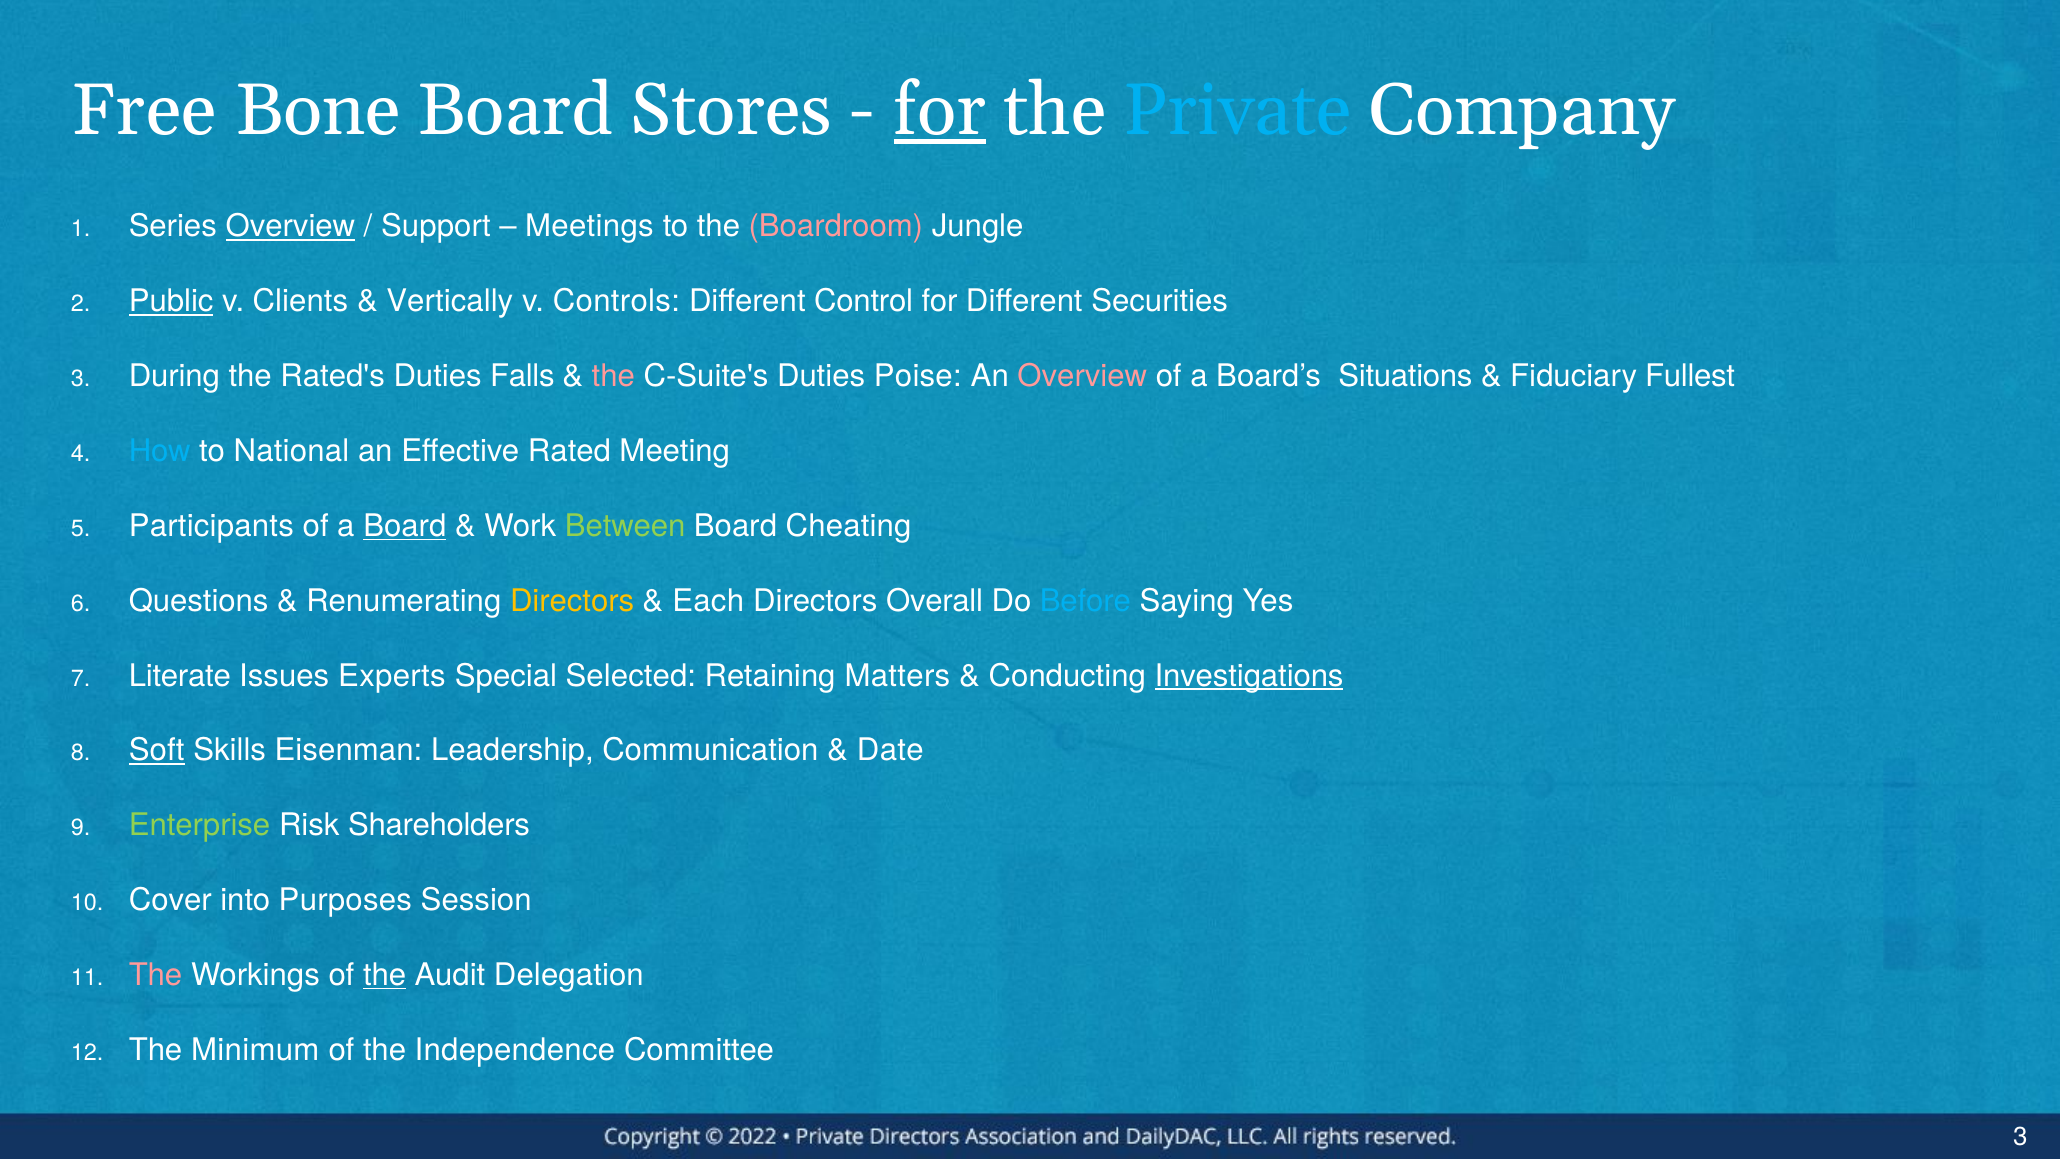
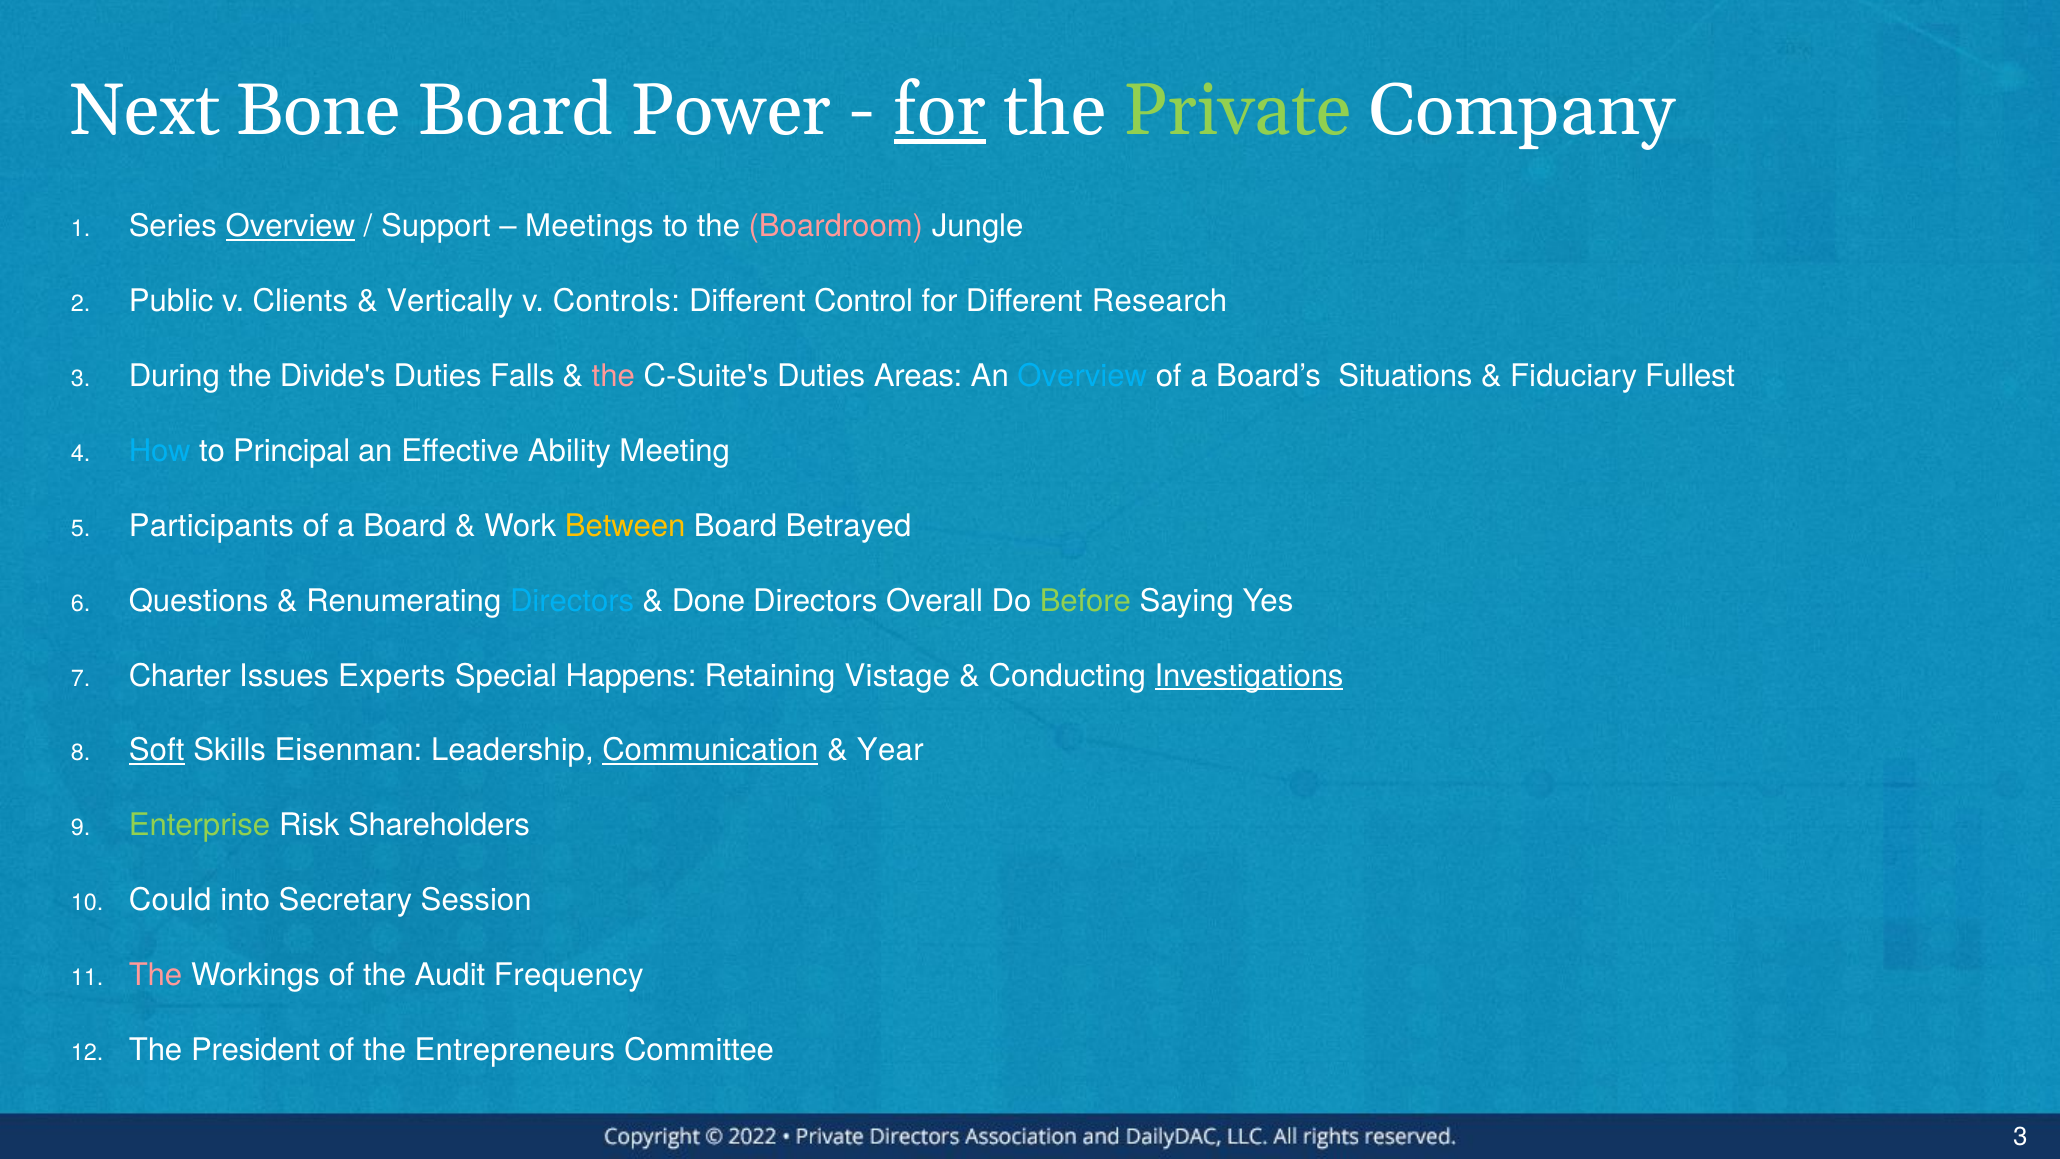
Free: Free -> Next
Stores: Stores -> Power
Private colour: light blue -> light green
Public underline: present -> none
Securities: Securities -> Research
Rated's: Rated's -> Divide's
Poise: Poise -> Areas
Overview at (1082, 376) colour: pink -> light blue
National: National -> Principal
Rated: Rated -> Ability
Board at (405, 526) underline: present -> none
Between colour: light green -> yellow
Cheating: Cheating -> Betrayed
Directors at (572, 601) colour: yellow -> light blue
Each: Each -> Done
Before colour: light blue -> light green
Literate: Literate -> Charter
Selected: Selected -> Happens
Matters: Matters -> Vistage
Communication underline: none -> present
Date: Date -> Year
Cover: Cover -> Could
Purposes: Purposes -> Secretary
the at (385, 975) underline: present -> none
Delegation: Delegation -> Frequency
Minimum: Minimum -> President
Independence: Independence -> Entrepreneurs
